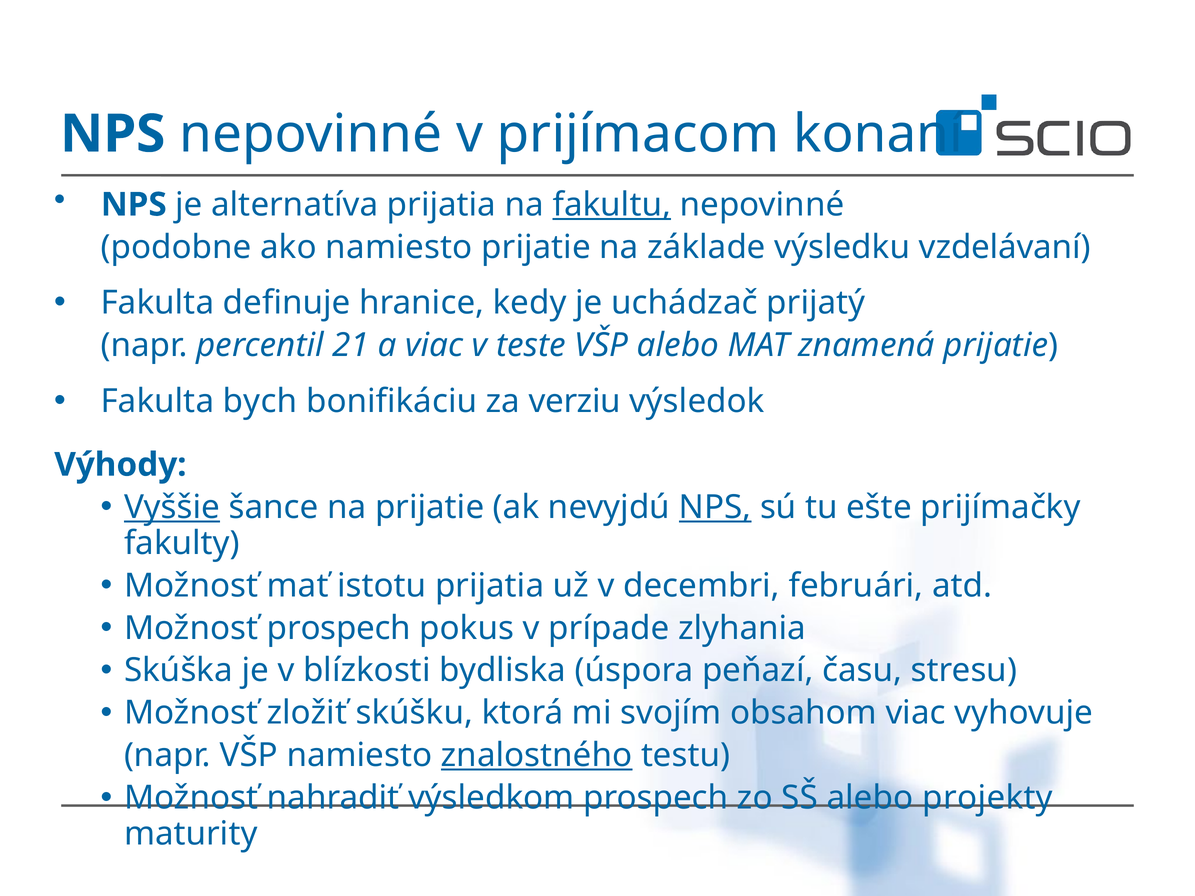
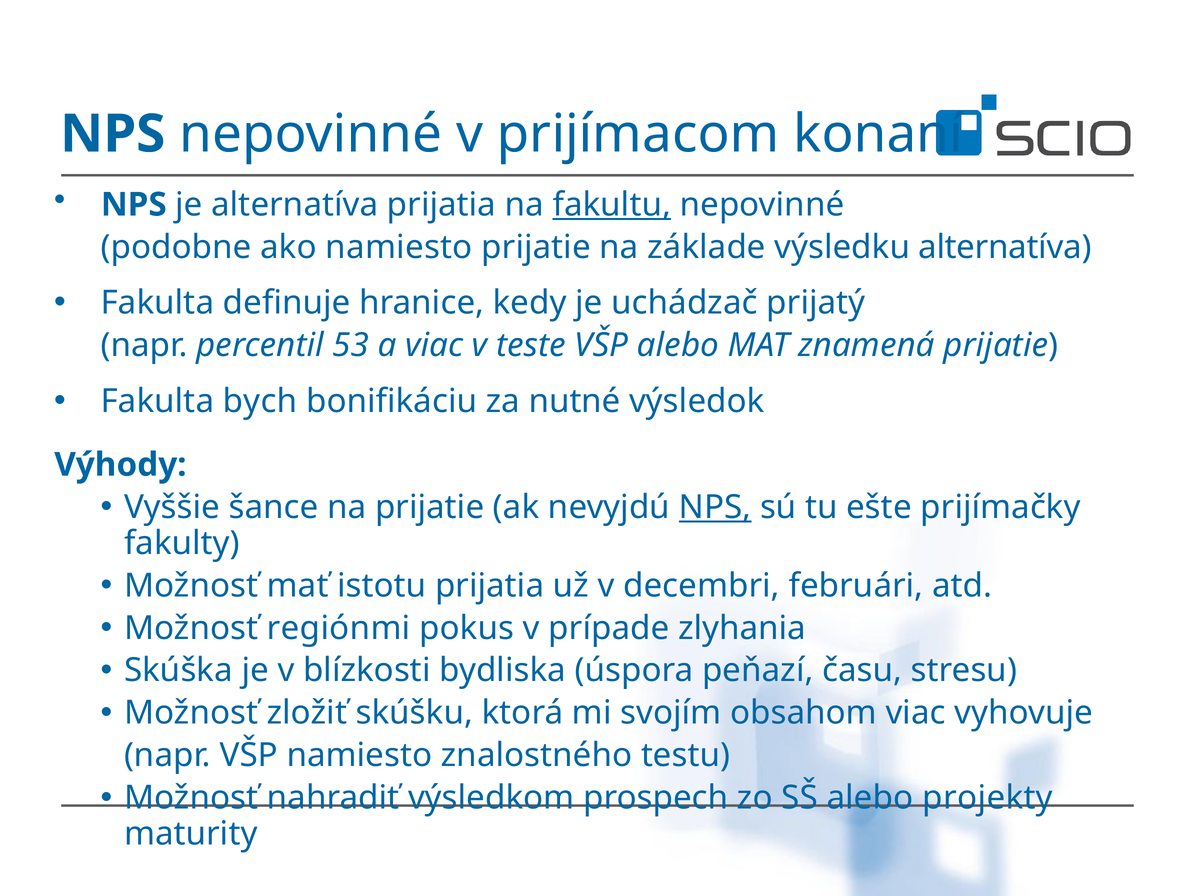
výsledku vzdelávaní: vzdelávaní -> alternatíva
21: 21 -> 53
verziu: verziu -> nutné
Vyššie underline: present -> none
Možnosť prospech: prospech -> regiónmi
znalostného underline: present -> none
